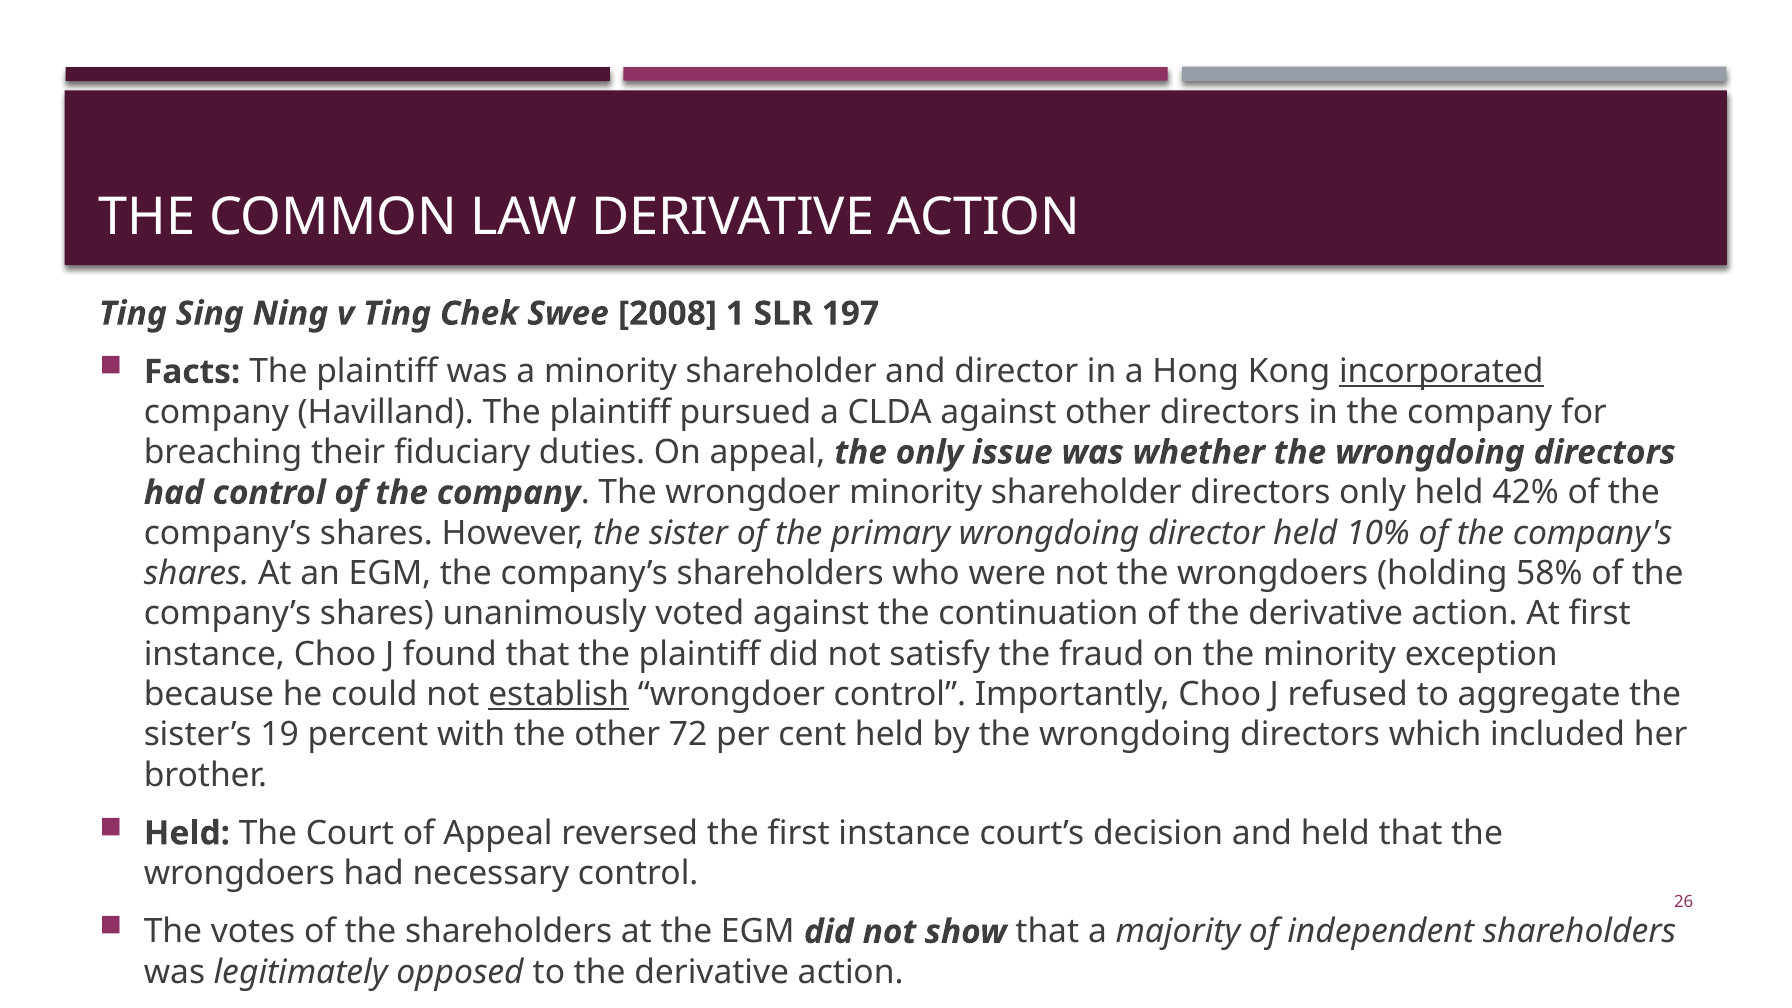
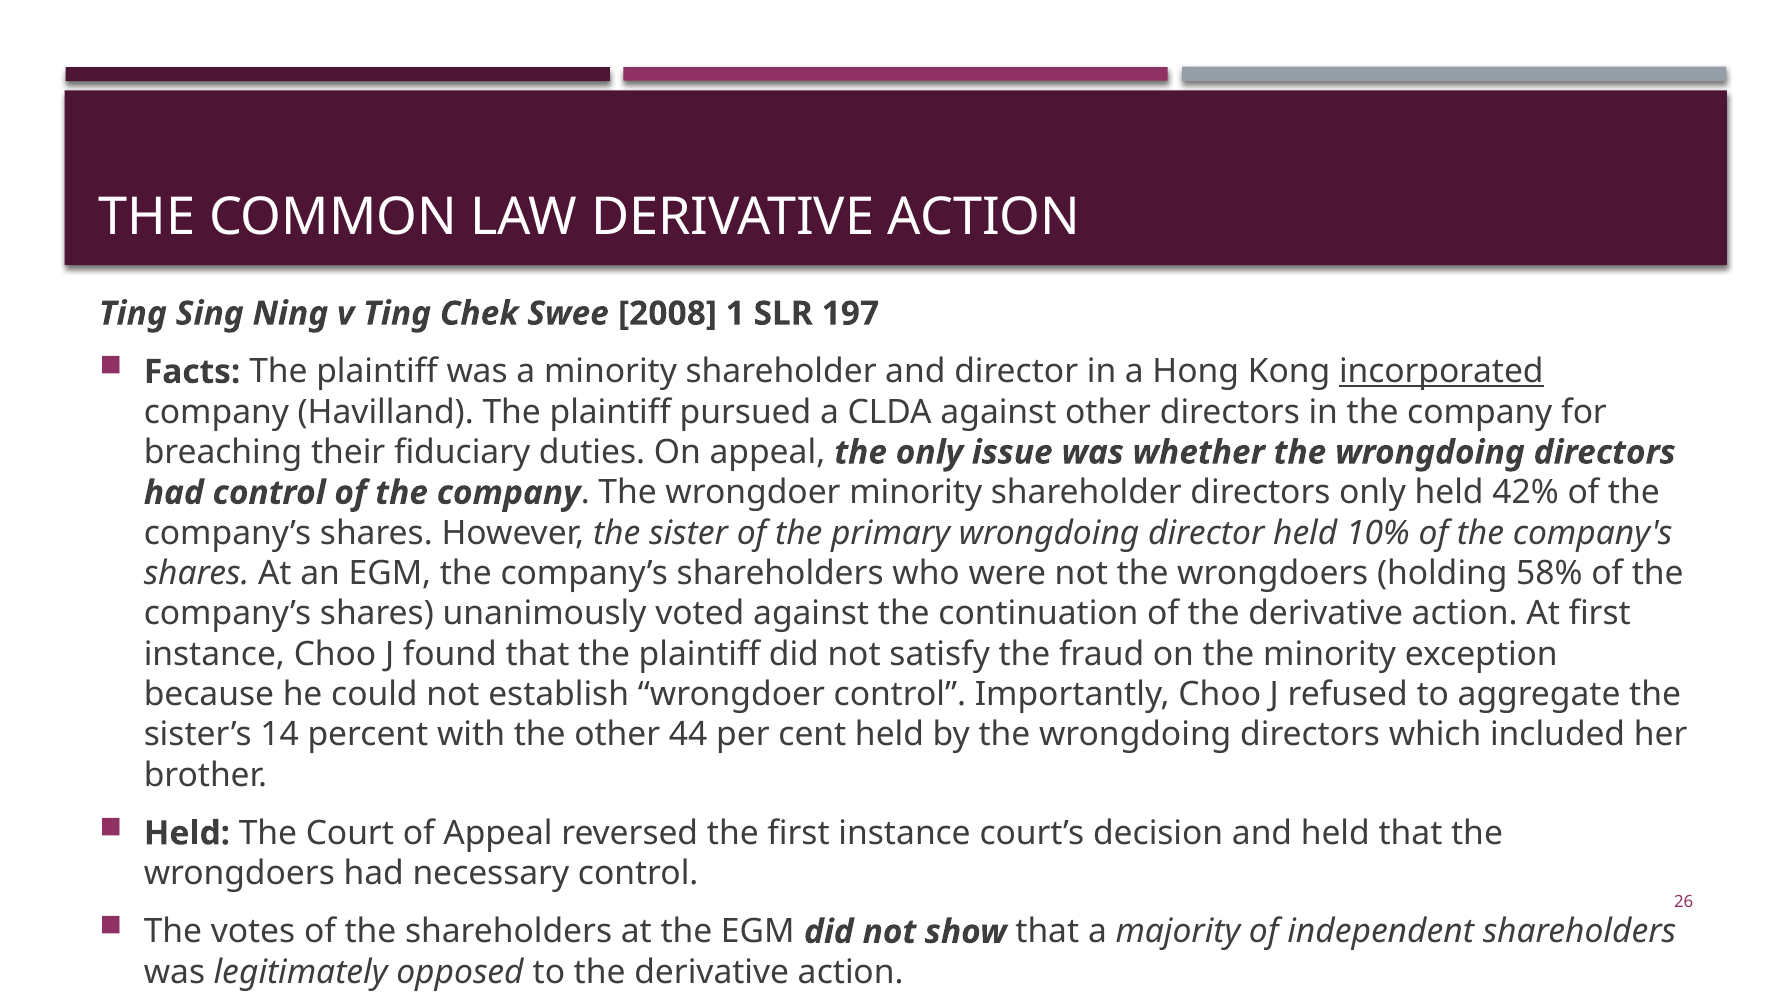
establish underline: present -> none
19: 19 -> 14
72: 72 -> 44
